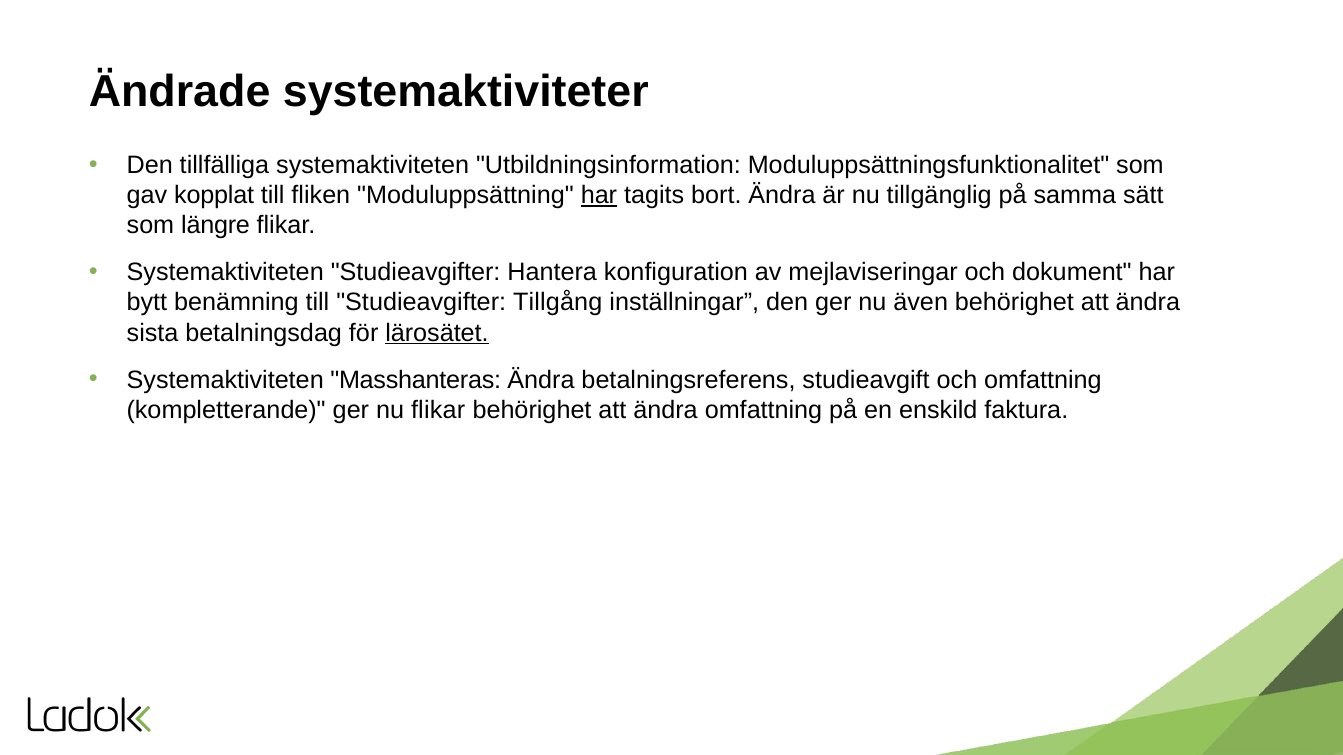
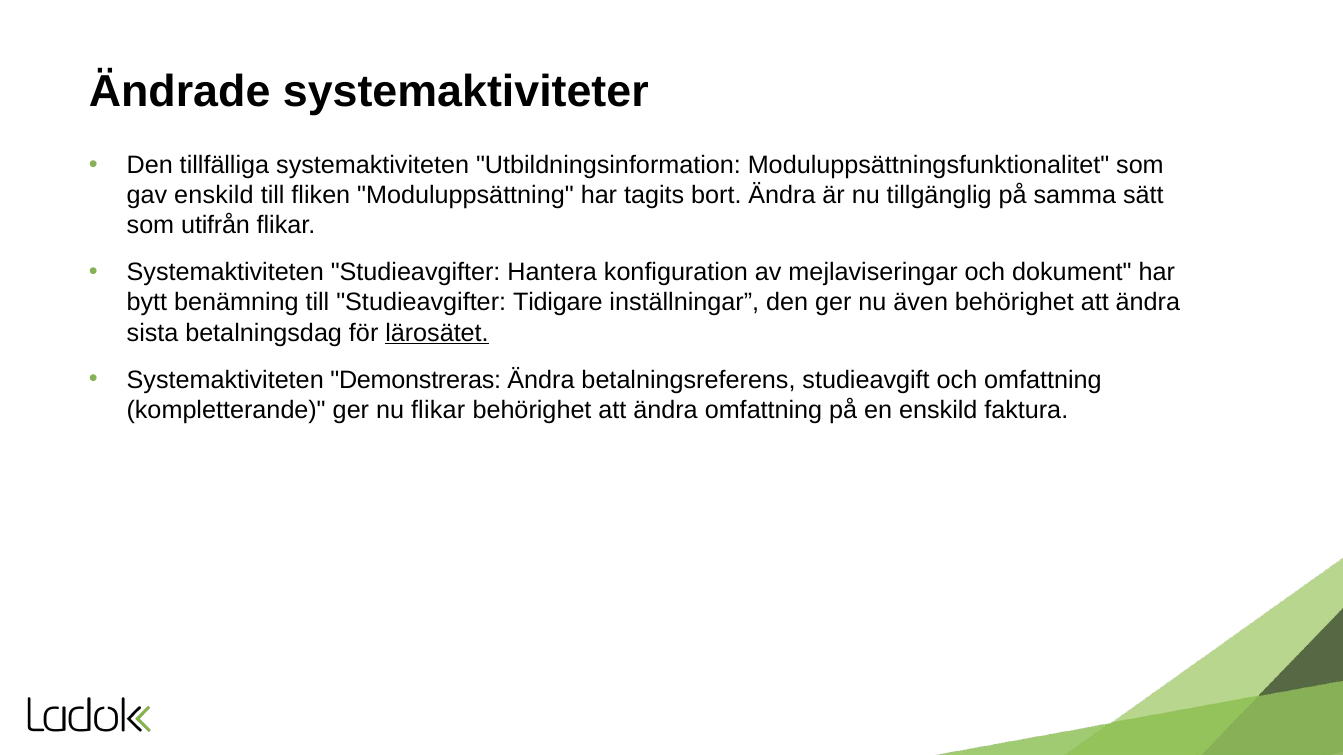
gav kopplat: kopplat -> enskild
har at (599, 195) underline: present -> none
längre: längre -> utifrån
Tillgång: Tillgång -> Tidigare
Masshanteras: Masshanteras -> Demonstreras
